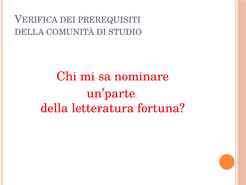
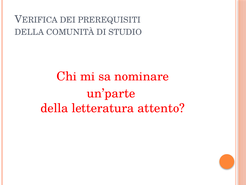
fortuna: fortuna -> attento
